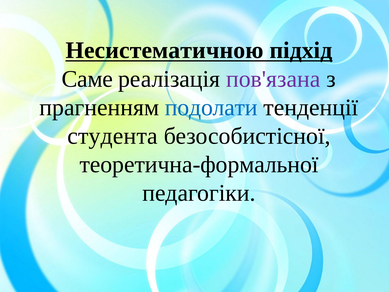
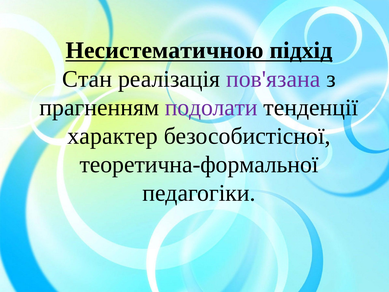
Саме: Саме -> Стан
подолати colour: blue -> purple
студента: студента -> характер
